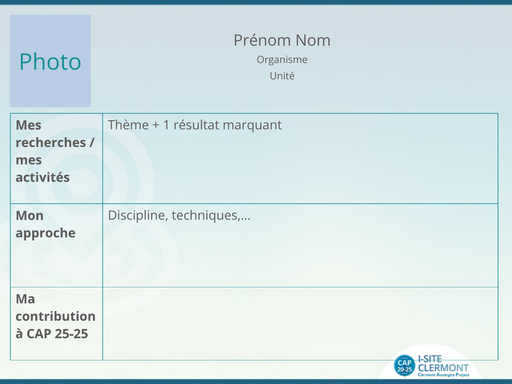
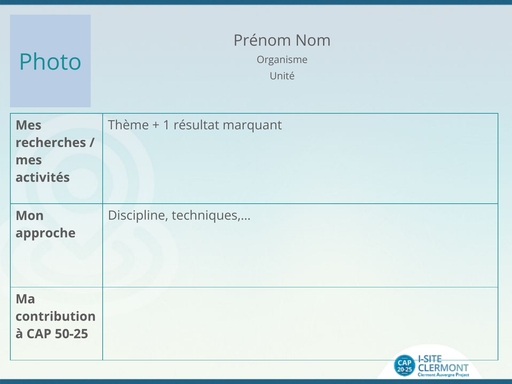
25-25: 25-25 -> 50-25
